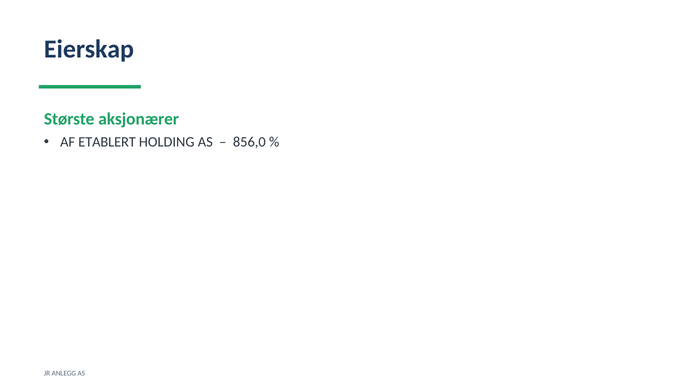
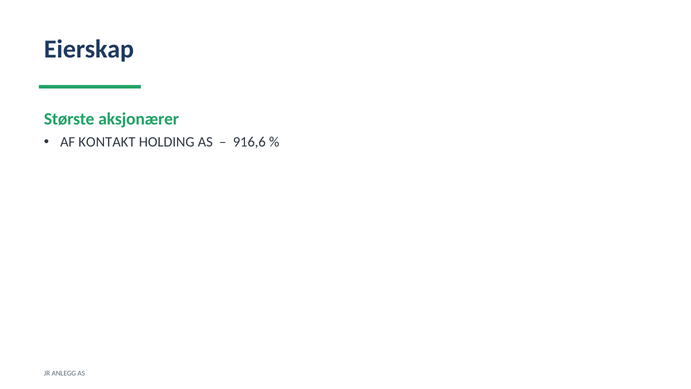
ETABLERT: ETABLERT -> KONTAKT
856,0: 856,0 -> 916,6
